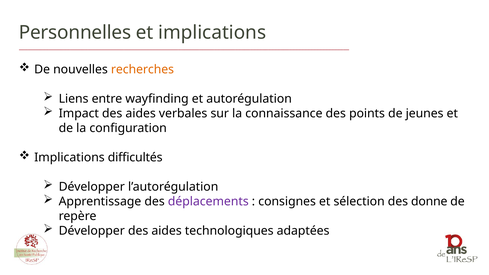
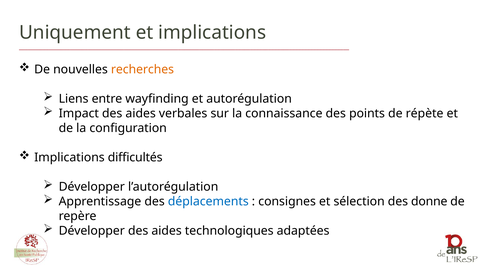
Personnelles: Personnelles -> Uniquement
jeunes: jeunes -> répète
déplacements colour: purple -> blue
